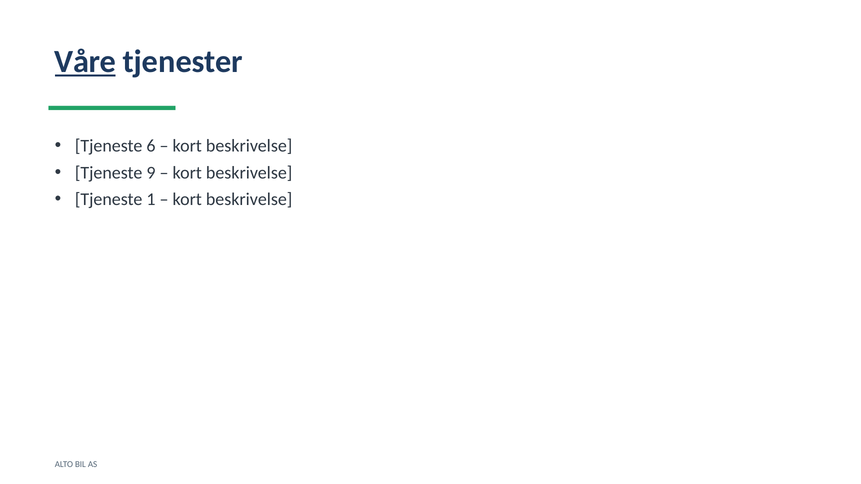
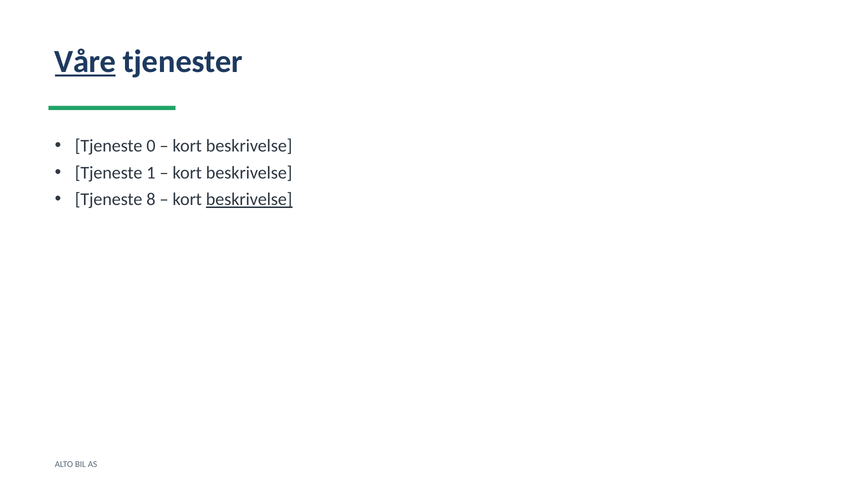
6: 6 -> 0
9: 9 -> 1
1: 1 -> 8
beskrivelse at (249, 200) underline: none -> present
